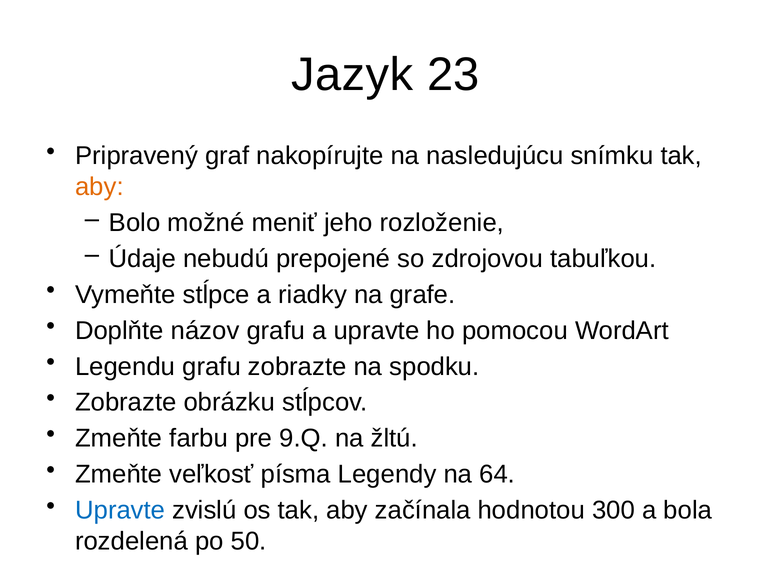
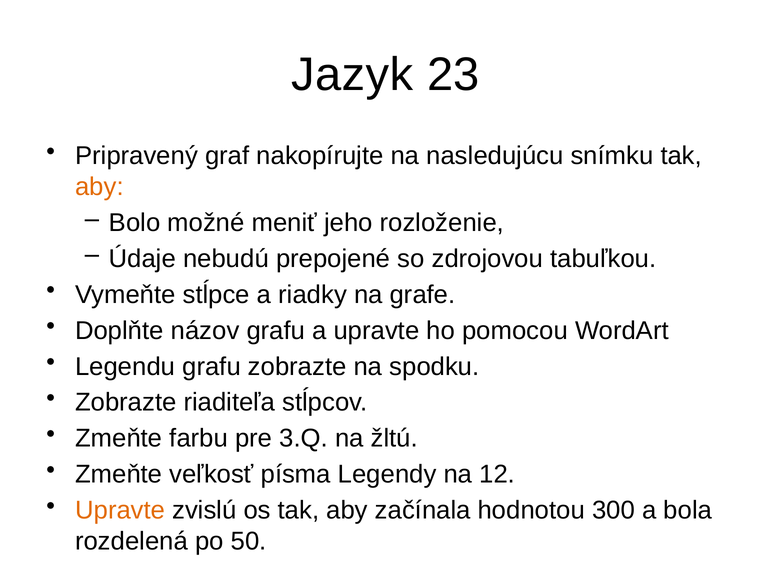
obrázku: obrázku -> riaditeľa
9.Q: 9.Q -> 3.Q
64: 64 -> 12
Upravte at (120, 511) colour: blue -> orange
